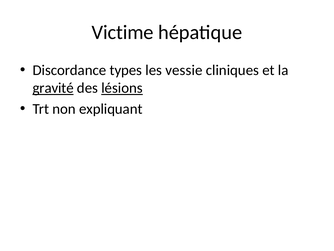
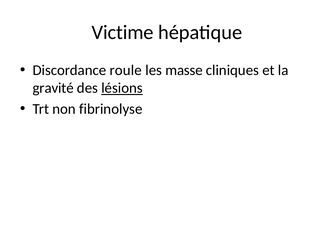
types: types -> roule
vessie: vessie -> masse
gravité underline: present -> none
expliquant: expliquant -> fibrinolyse
